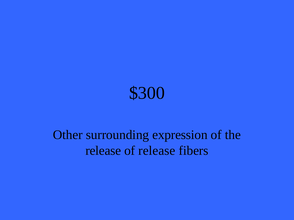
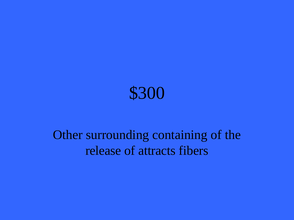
expression: expression -> containing
of release: release -> attracts
